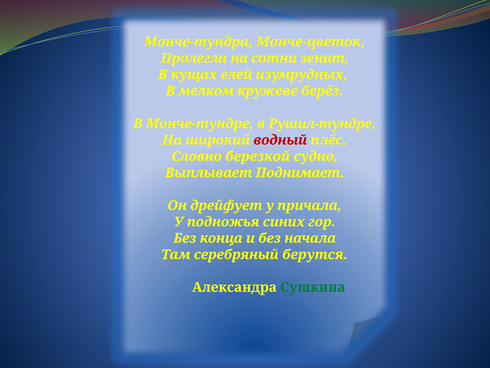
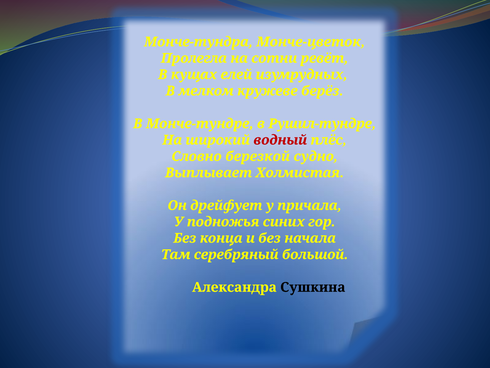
зенит: зенит -> ревёт
Поднимает: Поднимает -> Холмистая
берутся: берутся -> большой
Сушкина colour: green -> black
